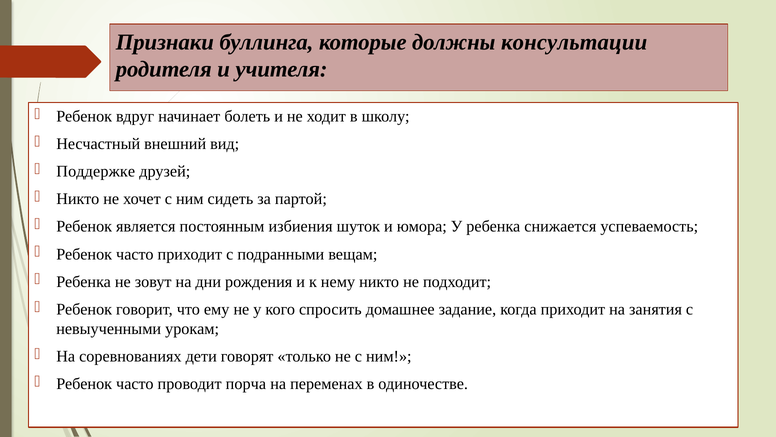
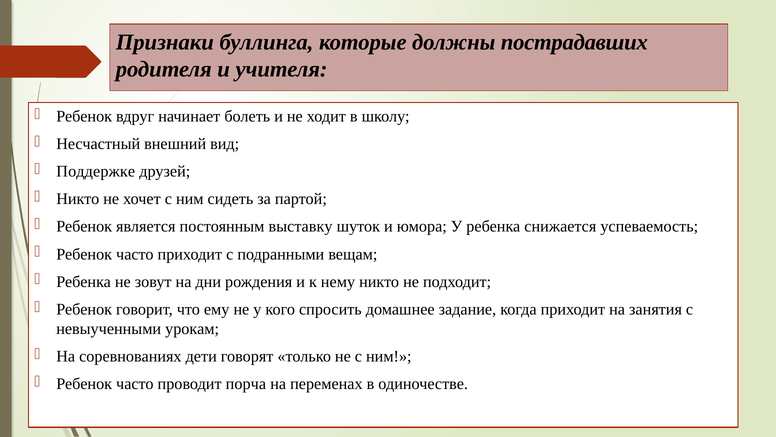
консультации: консультации -> пострадавших
избиения: избиения -> выставку
